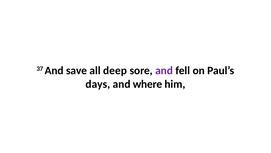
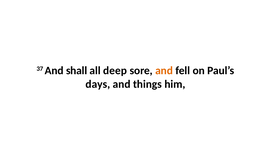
save: save -> shall
and at (164, 70) colour: purple -> orange
where: where -> things
